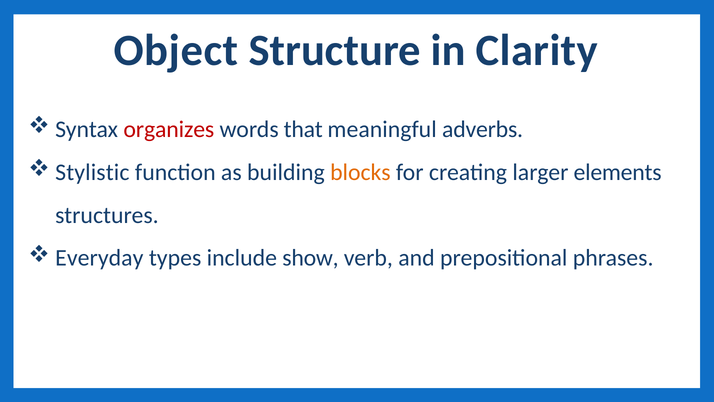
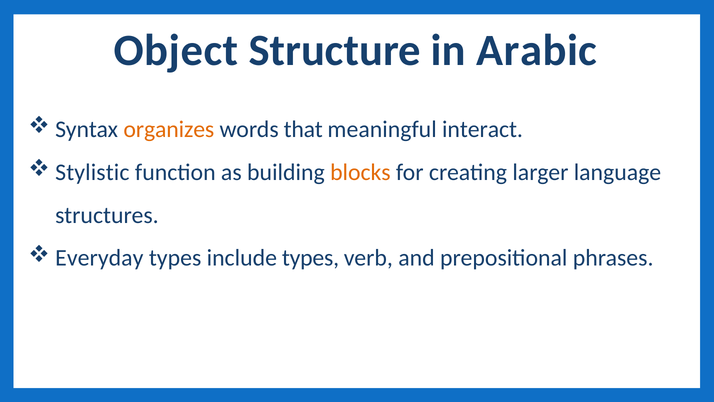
Clarity: Clarity -> Arabic
organizes colour: red -> orange
adverbs: adverbs -> interact
elements: elements -> language
include show: show -> types
